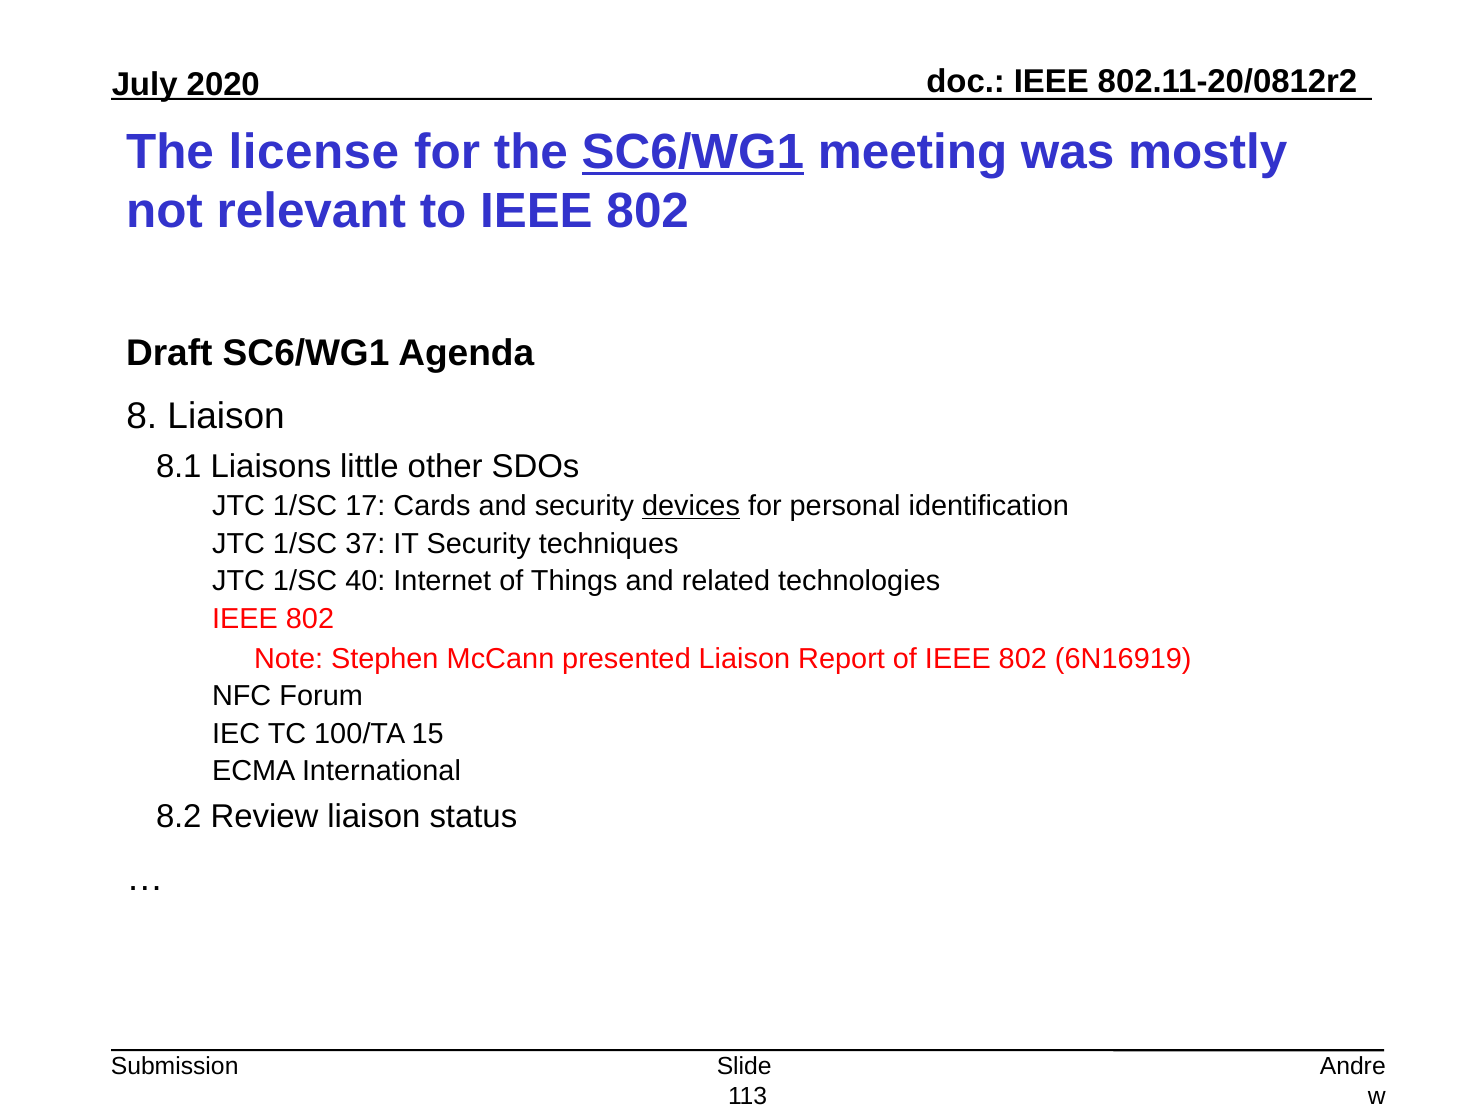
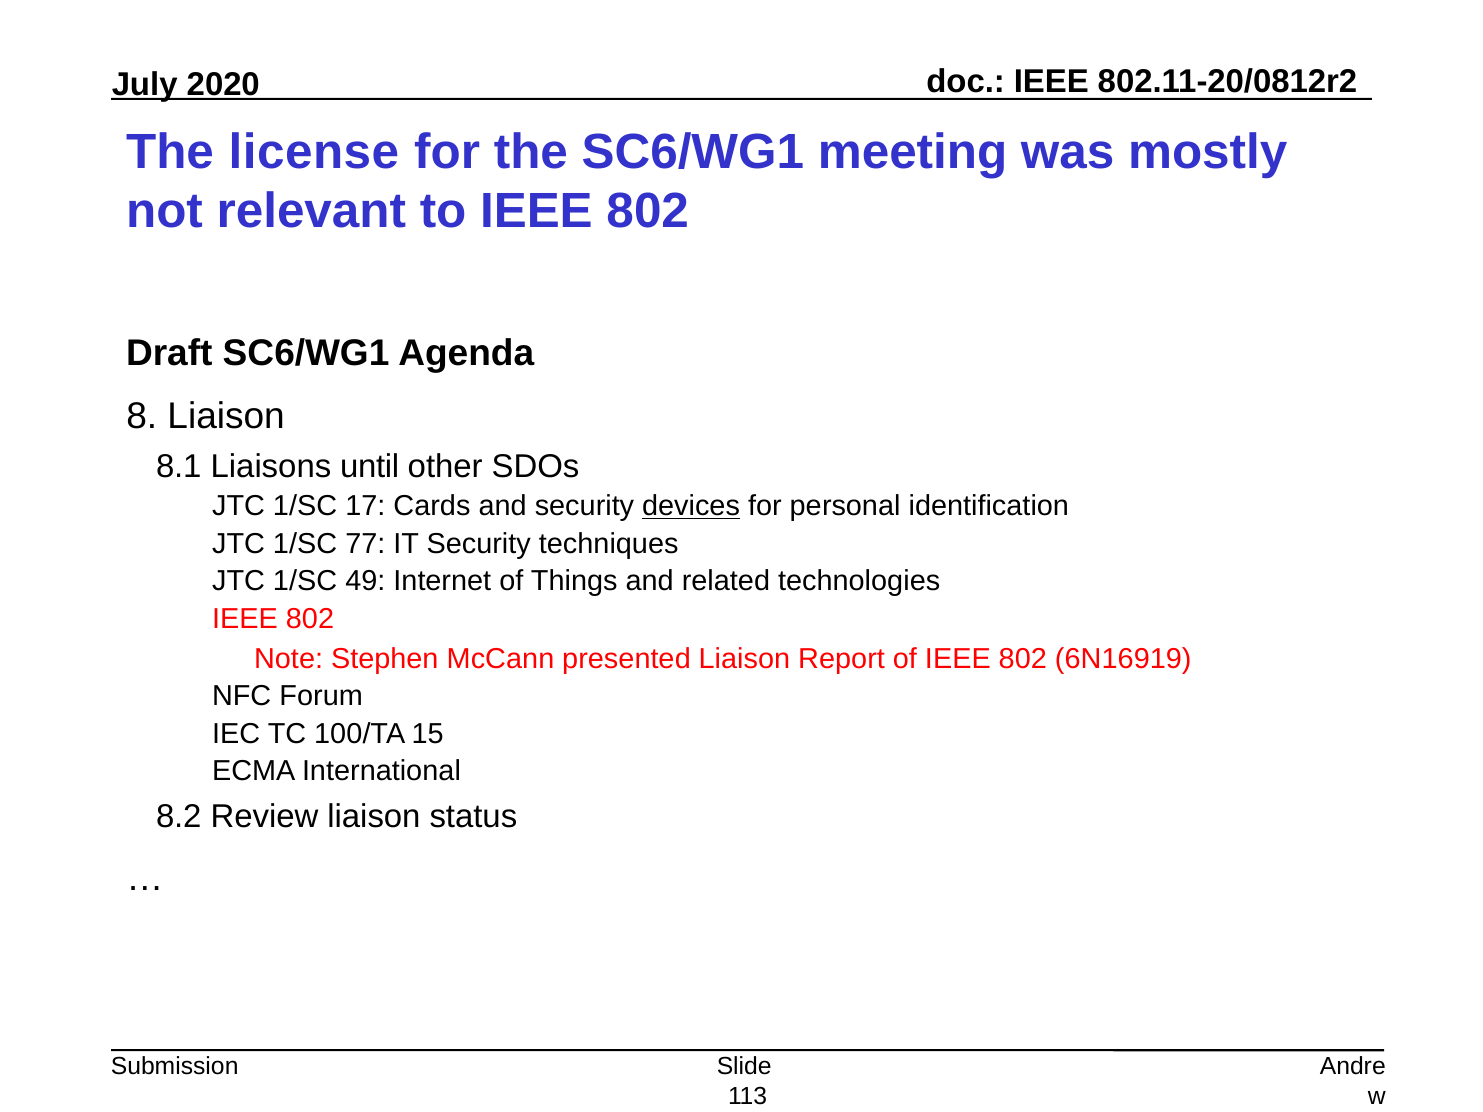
SC6/WG1 at (693, 152) underline: present -> none
little: little -> until
37: 37 -> 77
40: 40 -> 49
